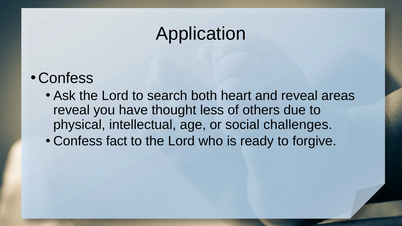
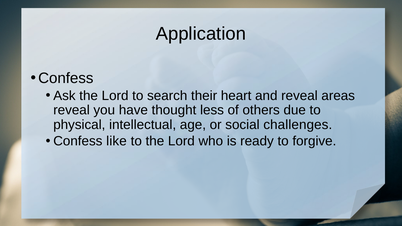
both: both -> their
fact: fact -> like
